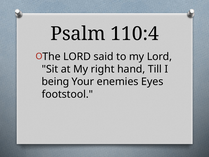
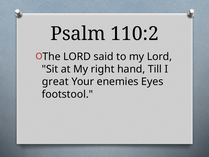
110:4: 110:4 -> 110:2
being: being -> great
